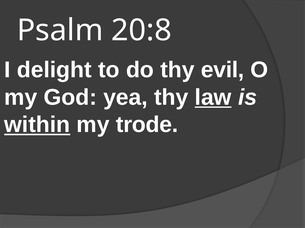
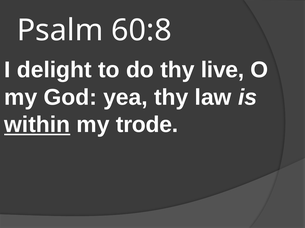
20:8: 20:8 -> 60:8
evil: evil -> live
law underline: present -> none
